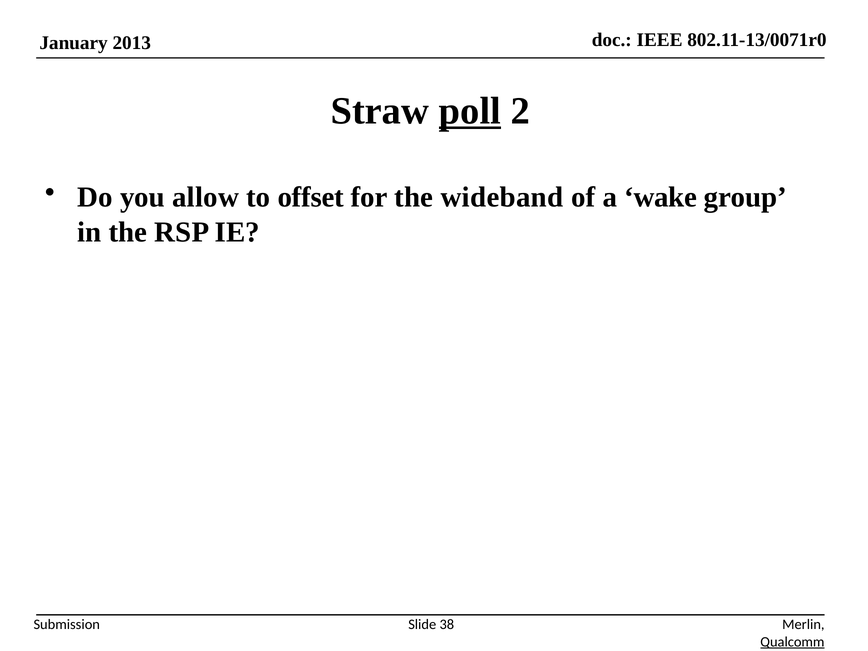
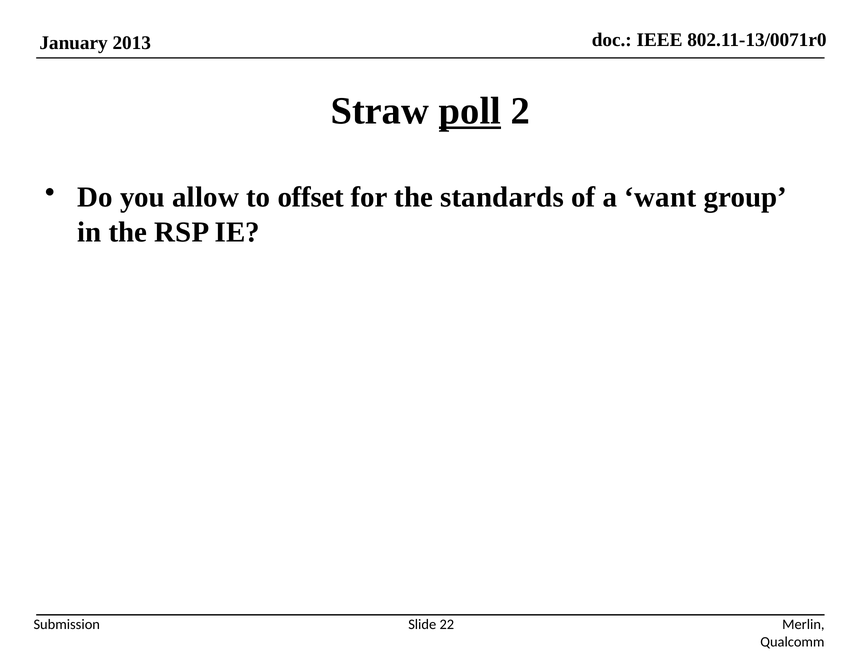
wideband: wideband -> standards
wake: wake -> want
38: 38 -> 22
Qualcomm underline: present -> none
